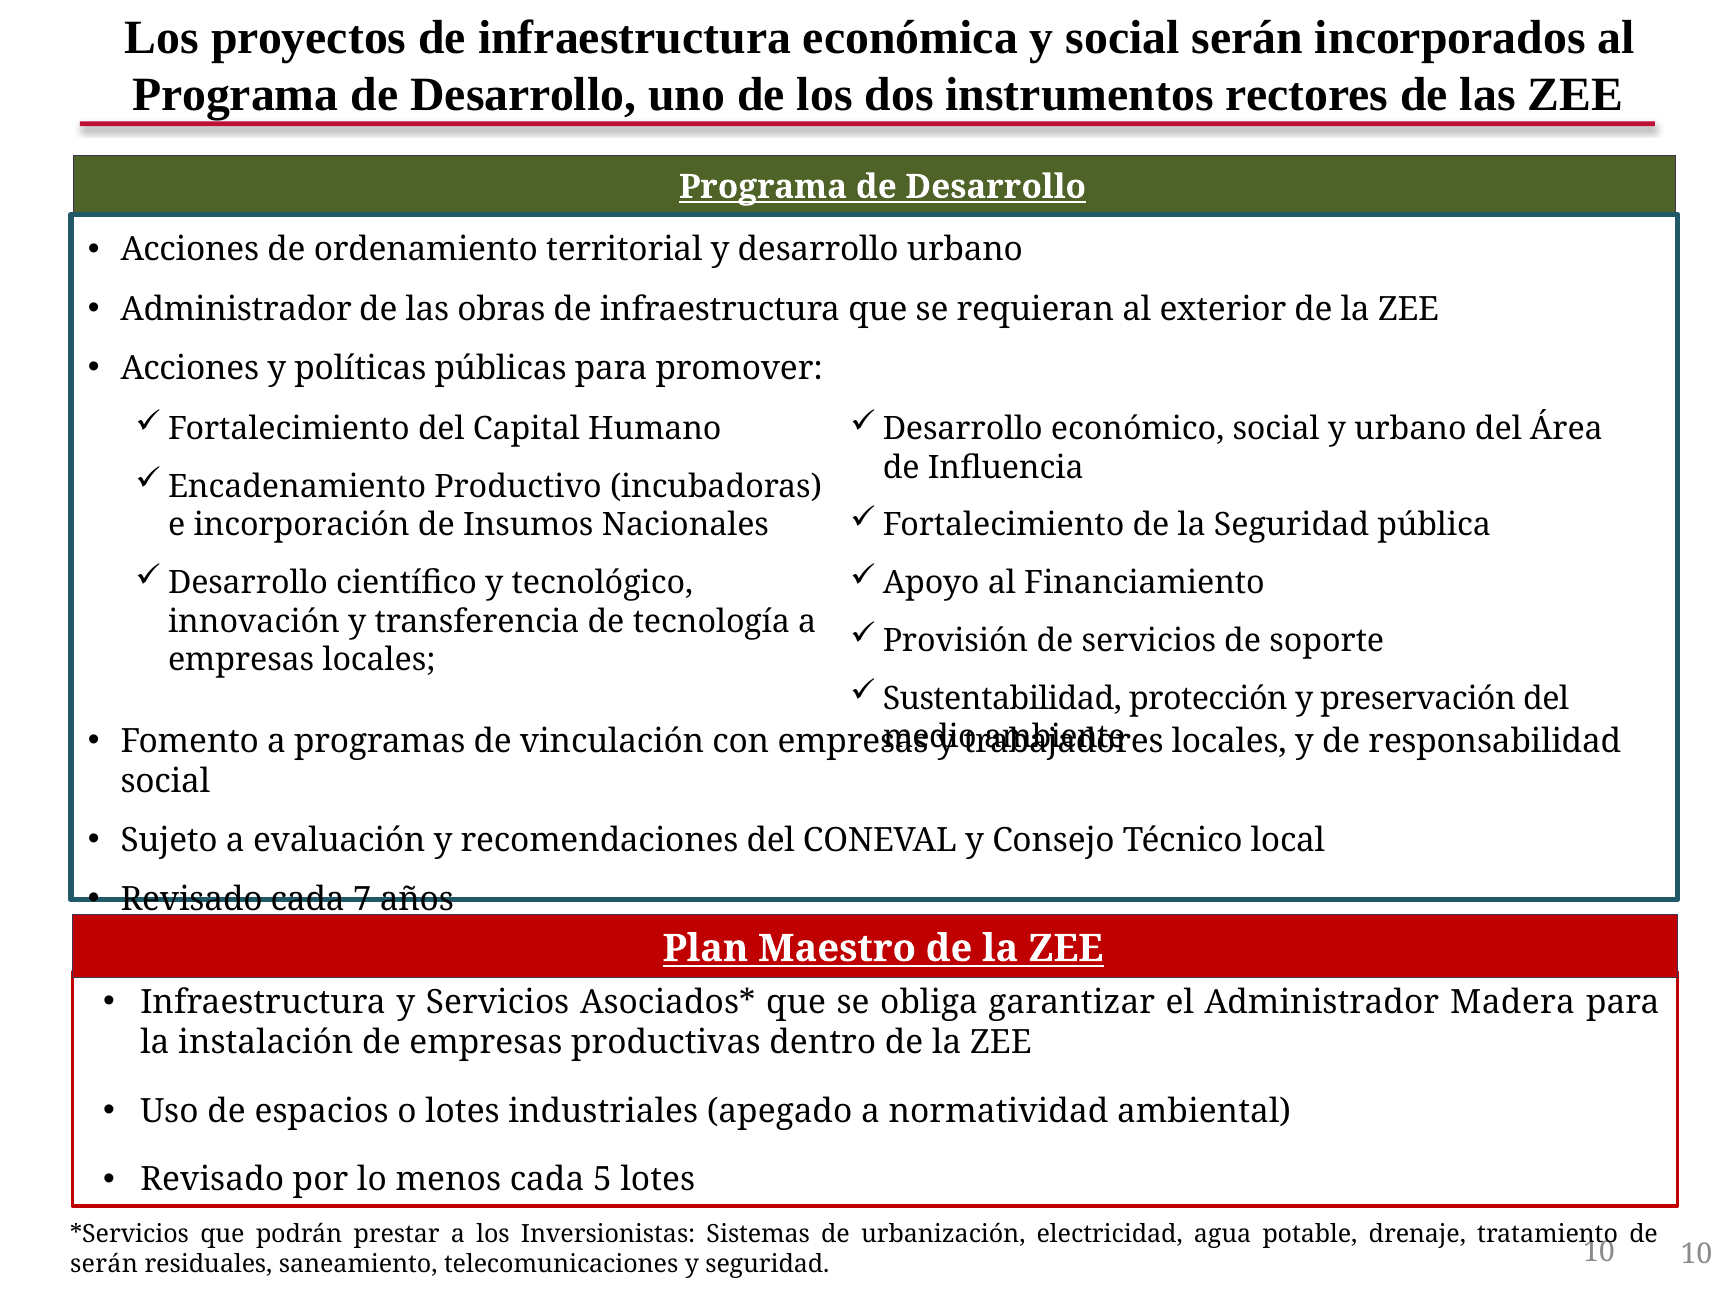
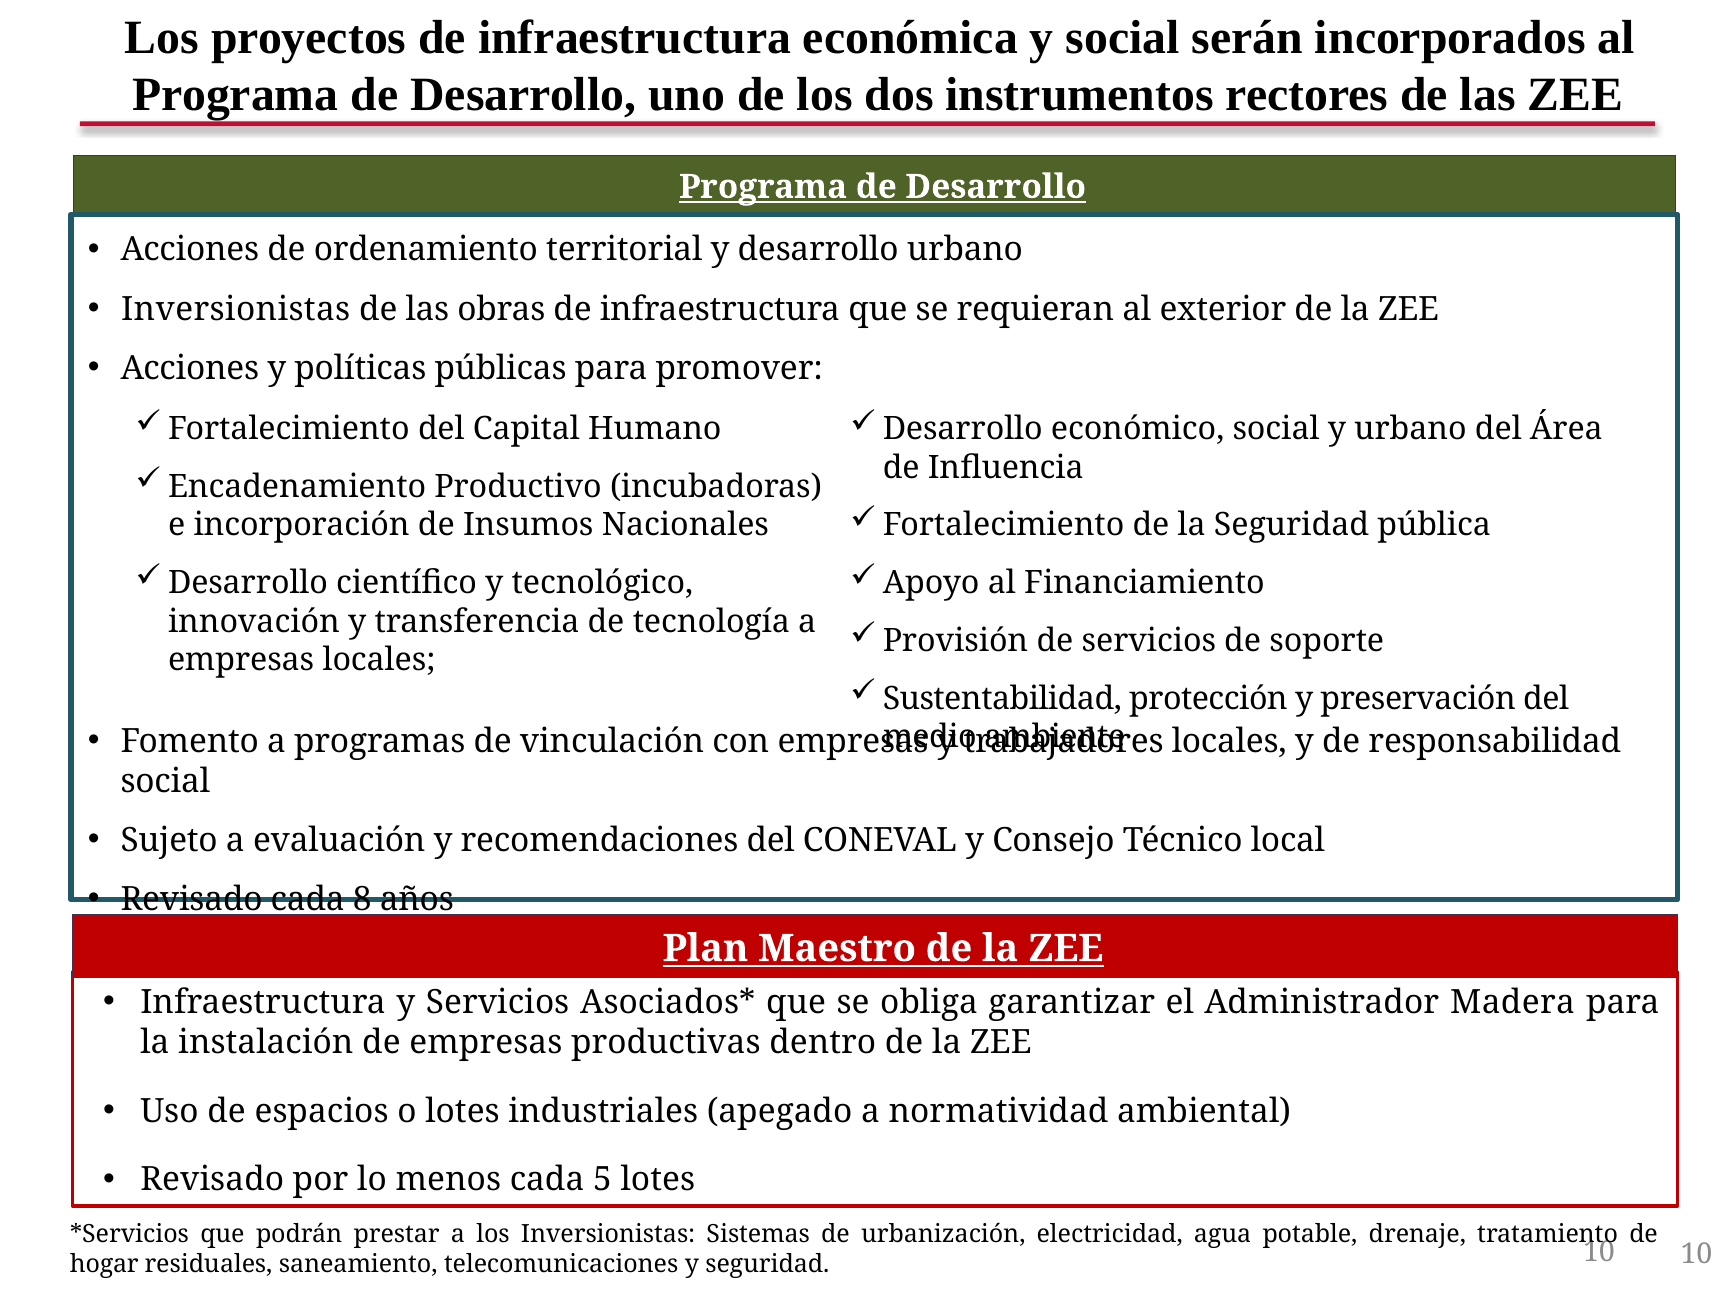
Administrador at (236, 309): Administrador -> Inversionistas
7: 7 -> 8
serán at (104, 1264): serán -> hogar
